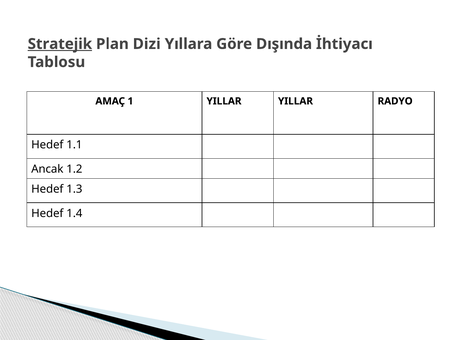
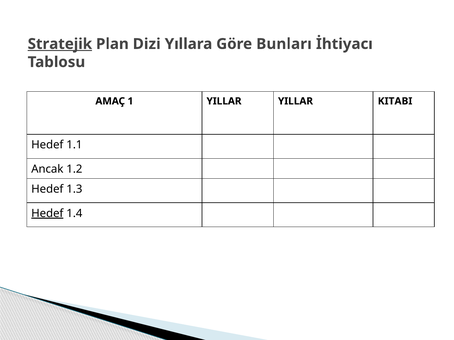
Dışında: Dışında -> Bunları
RADYO: RADYO -> KITABI
Hedef at (47, 214) underline: none -> present
